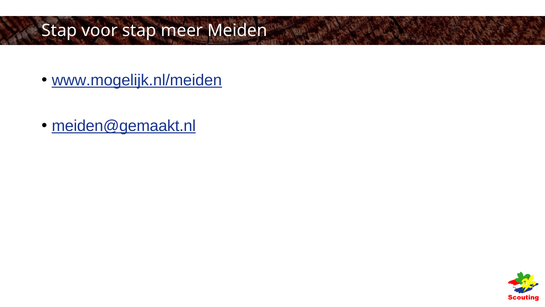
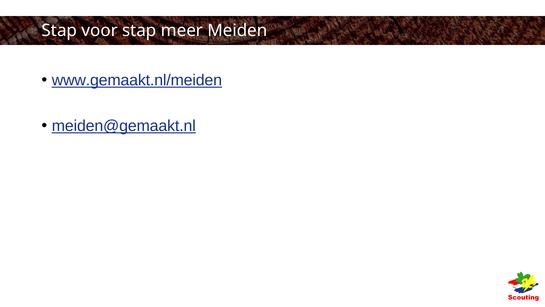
www.mogelijk.nl/meiden: www.mogelijk.nl/meiden -> www.gemaakt.nl/meiden
